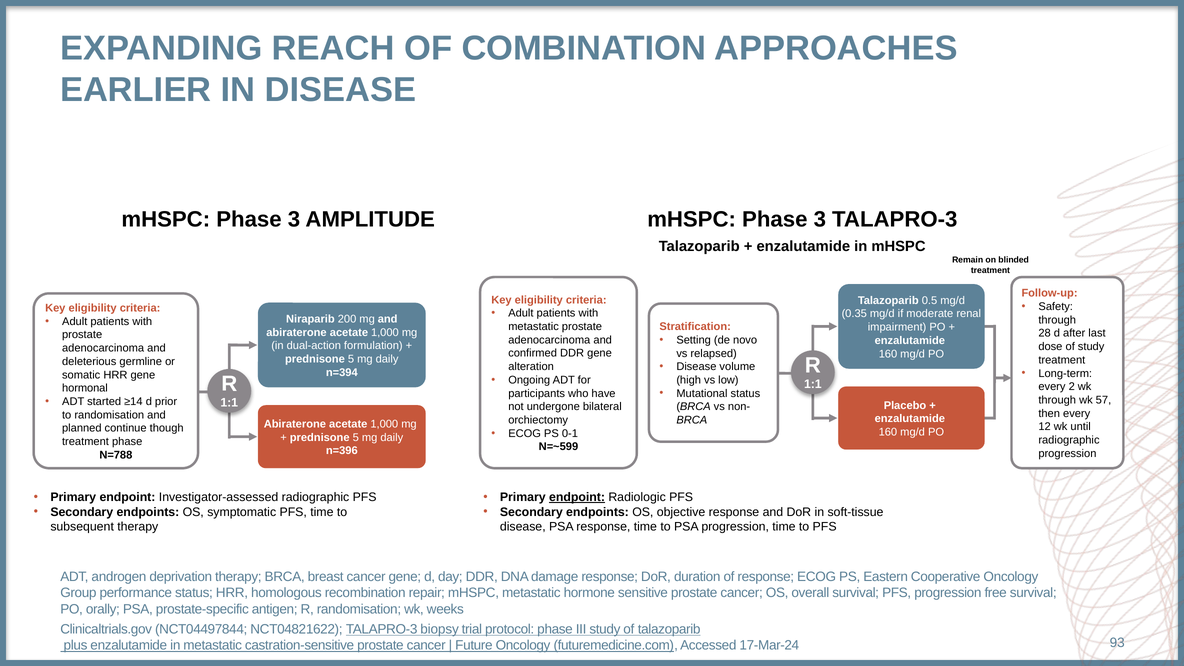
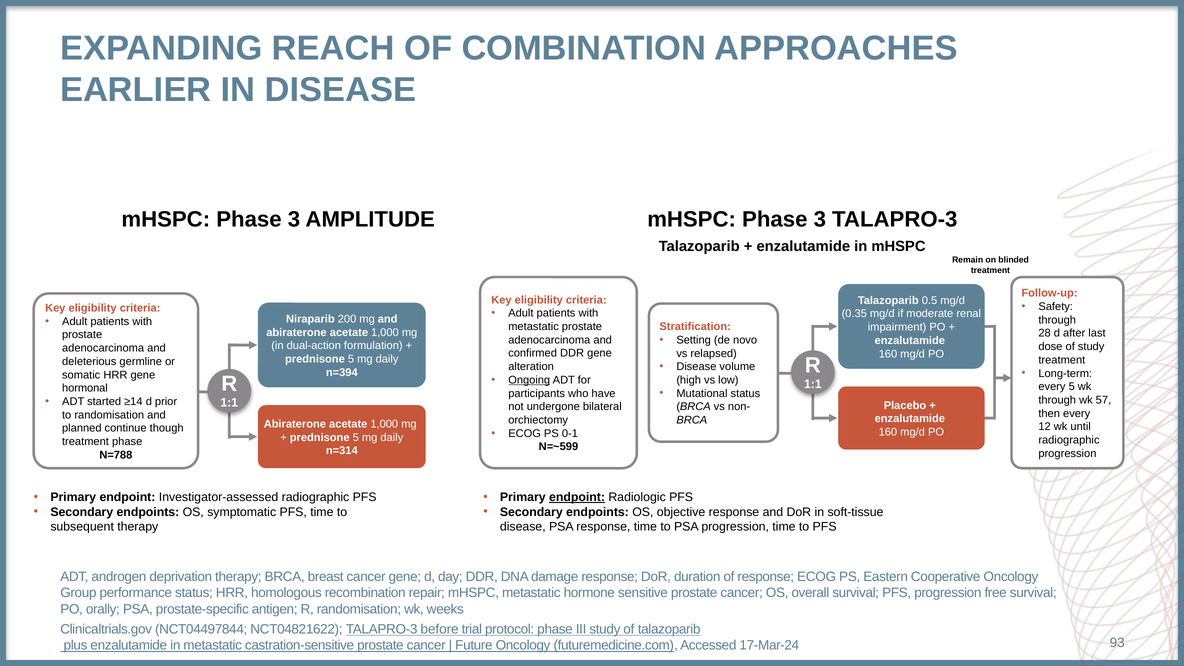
Ongoing underline: none -> present
every 2: 2 -> 5
n=396: n=396 -> n=314
biopsy: biopsy -> before
